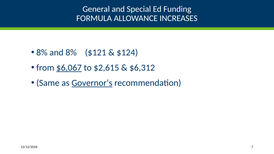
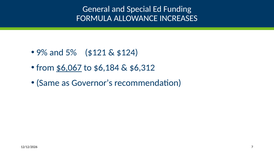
8% at (42, 53): 8% -> 9%
and 8%: 8% -> 5%
$2,615: $2,615 -> $6,184
Governor’s underline: present -> none
